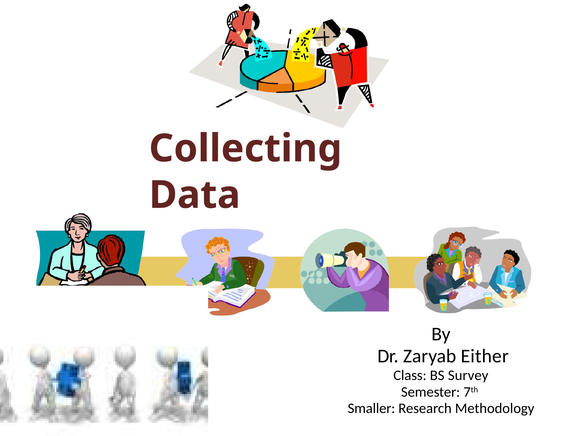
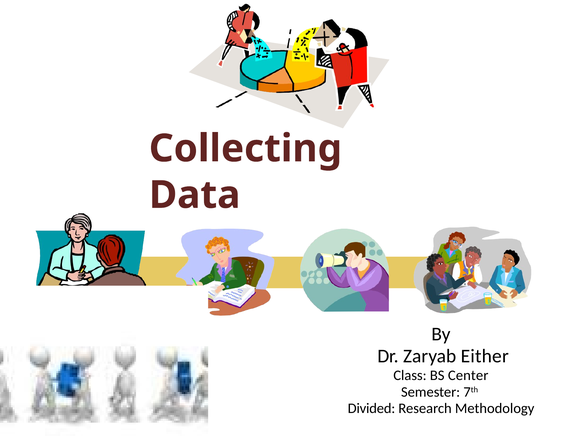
Survey: Survey -> Center
Smaller: Smaller -> Divided
